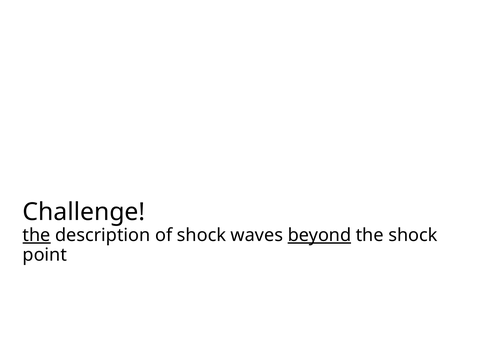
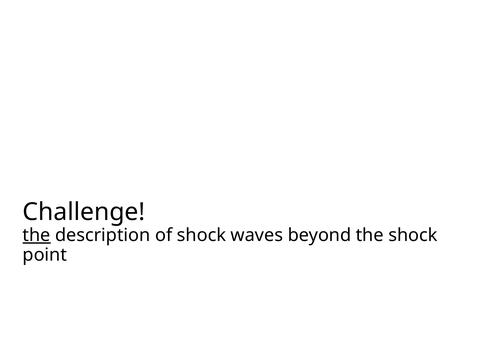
beyond underline: present -> none
